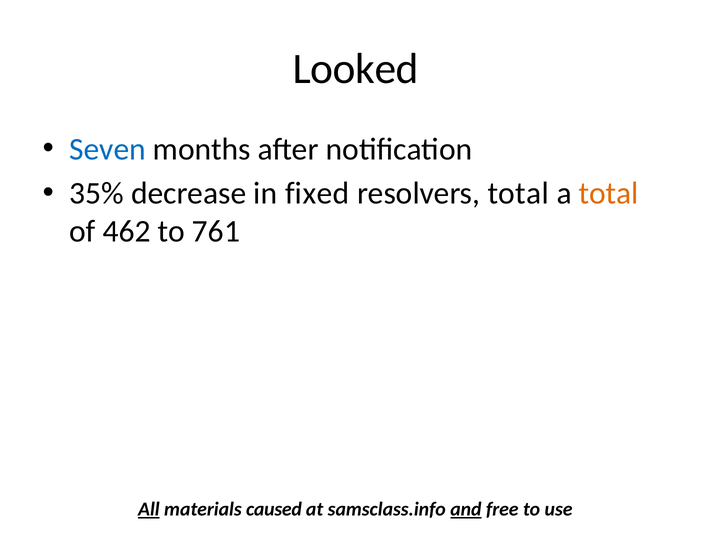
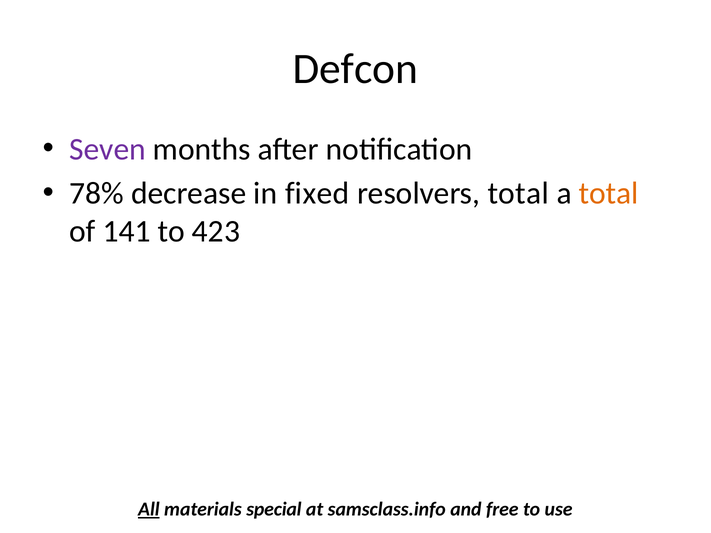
Looked: Looked -> Defcon
Seven colour: blue -> purple
35%: 35% -> 78%
462: 462 -> 141
761: 761 -> 423
caused: caused -> special
and underline: present -> none
